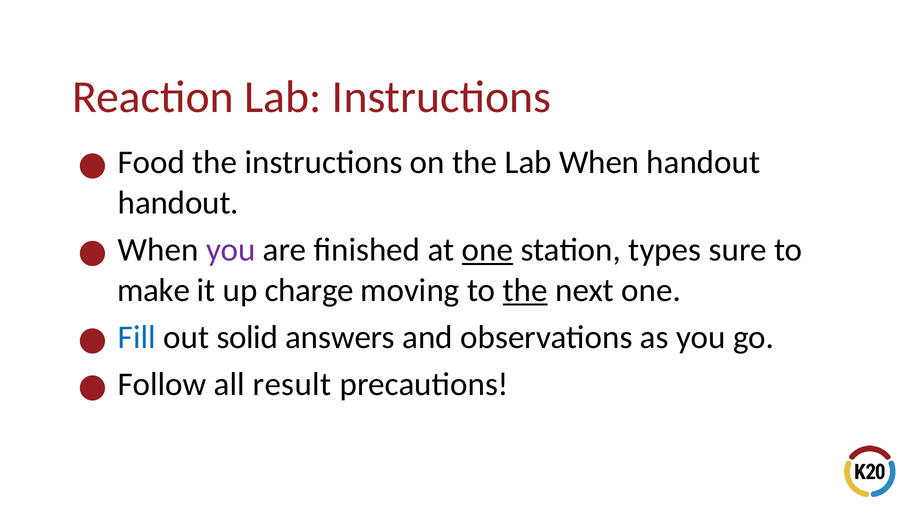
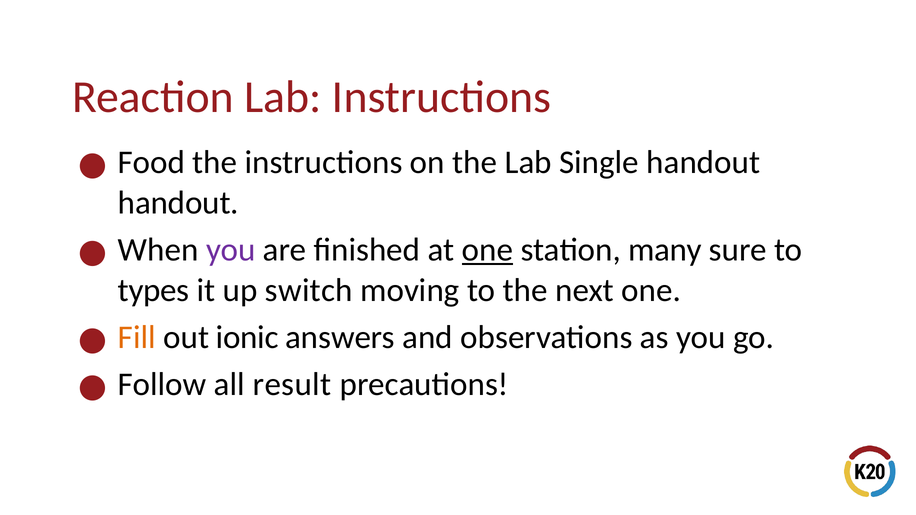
Lab When: When -> Single
types: types -> many
make: make -> types
charge: charge -> switch
the at (525, 291) underline: present -> none
Fill colour: blue -> orange
solid: solid -> ionic
